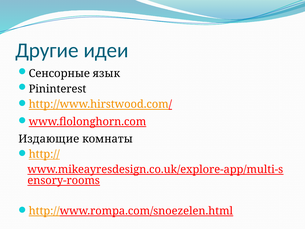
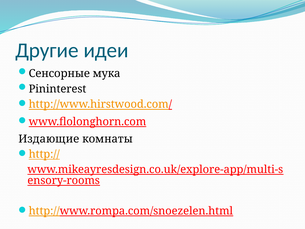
язык: язык -> мука
